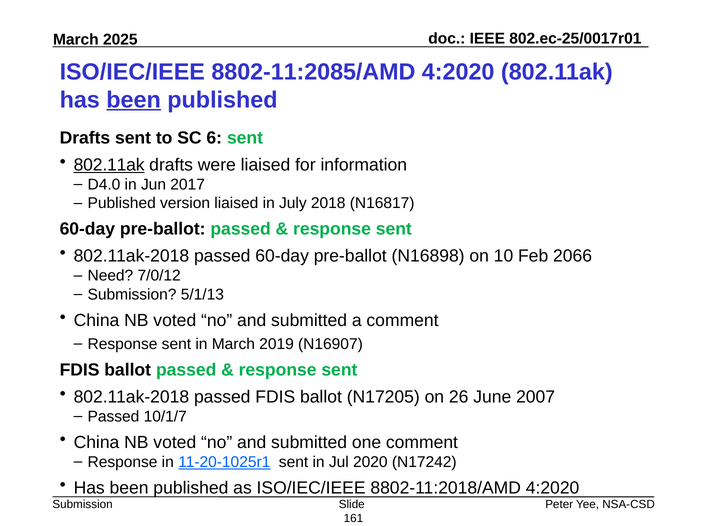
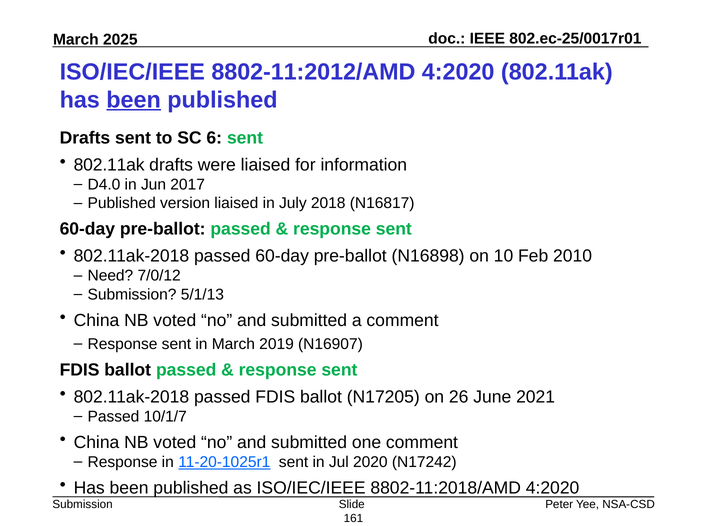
8802-11:2085/AMD: 8802-11:2085/AMD -> 8802-11:2012/AMD
802.11ak at (109, 165) underline: present -> none
2066: 2066 -> 2010
2007: 2007 -> 2021
